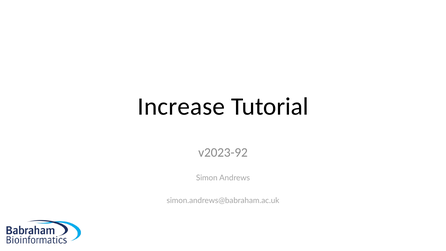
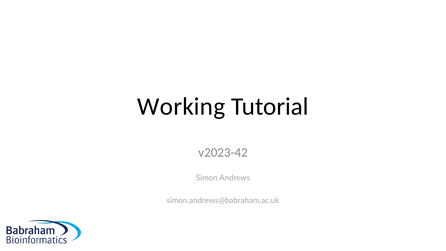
Increase: Increase -> Working
v2023-92: v2023-92 -> v2023-42
